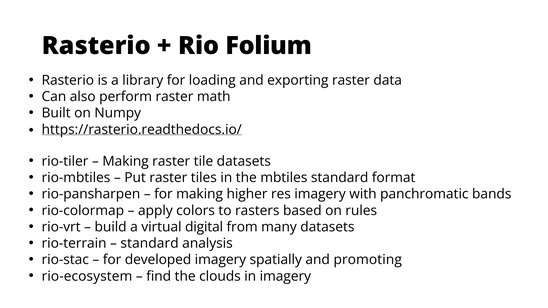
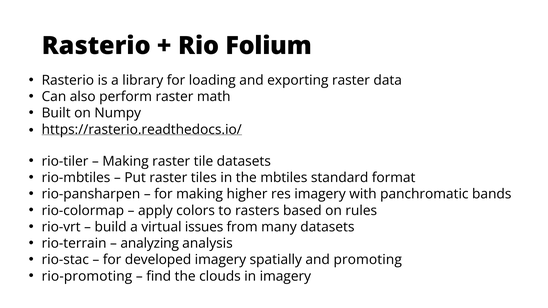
digital: digital -> issues
standard at (150, 244): standard -> analyzing
rio-ecosystem: rio-ecosystem -> rio-promoting
